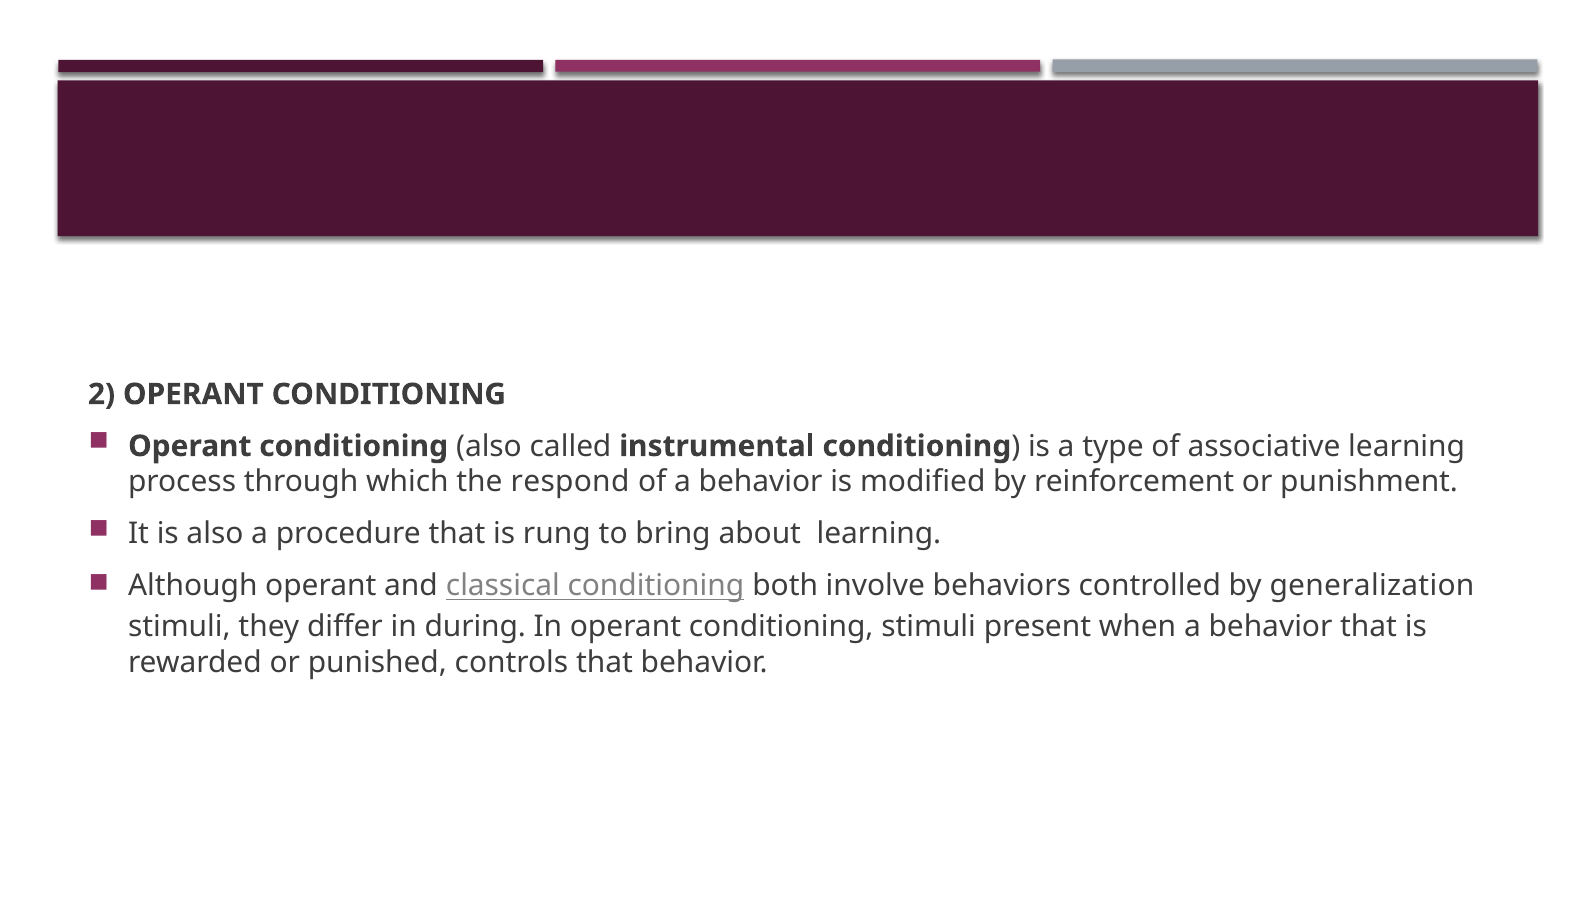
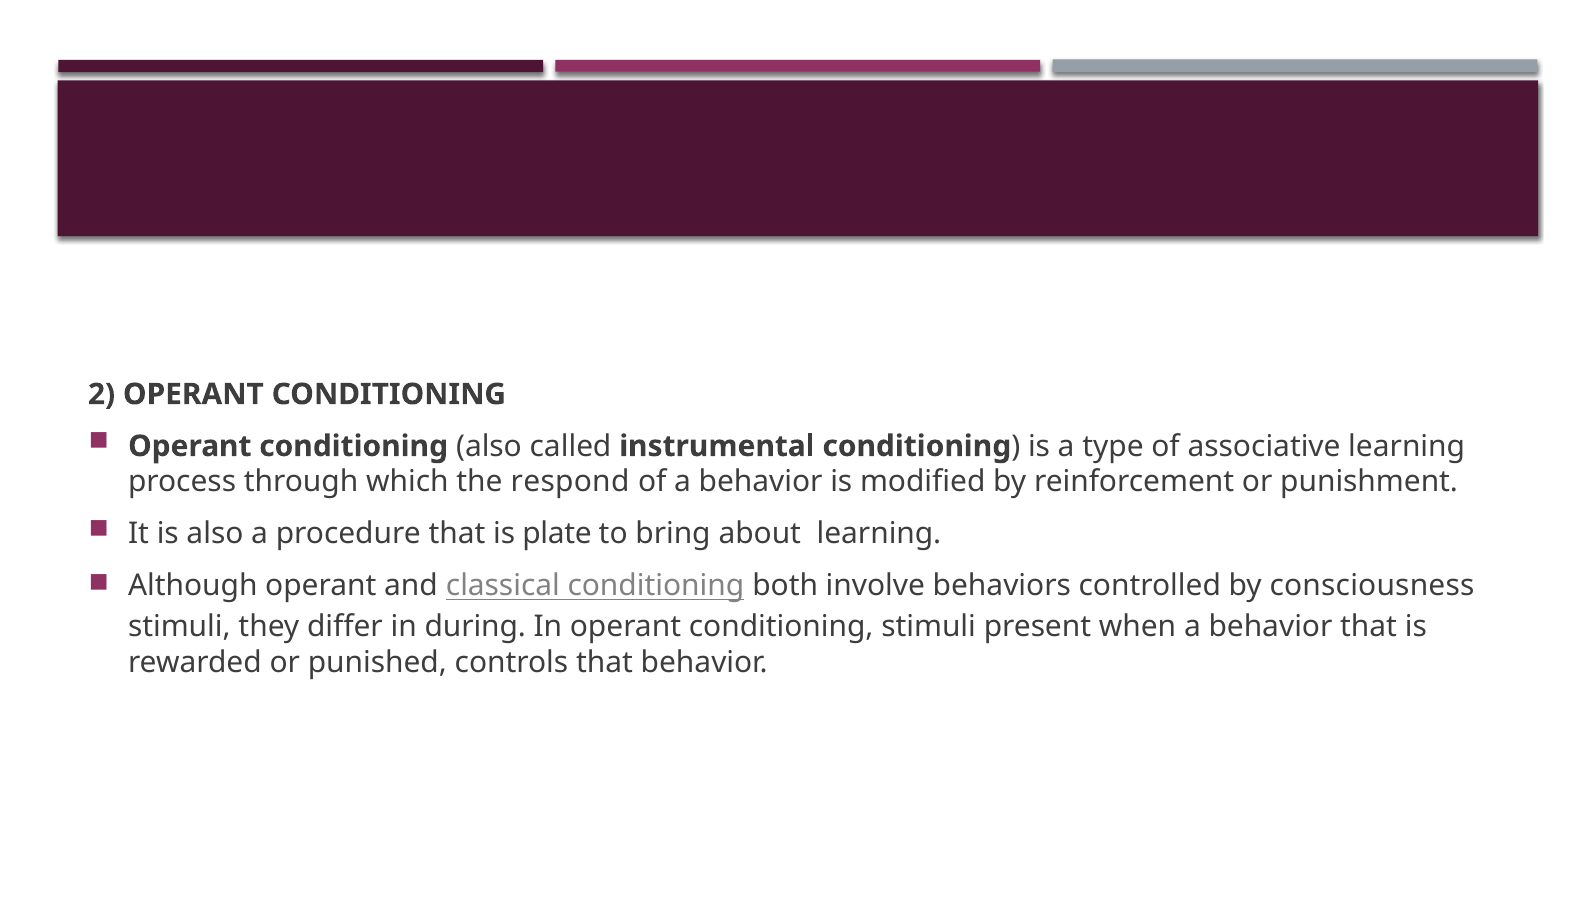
rung: rung -> plate
generalization: generalization -> consciousness
